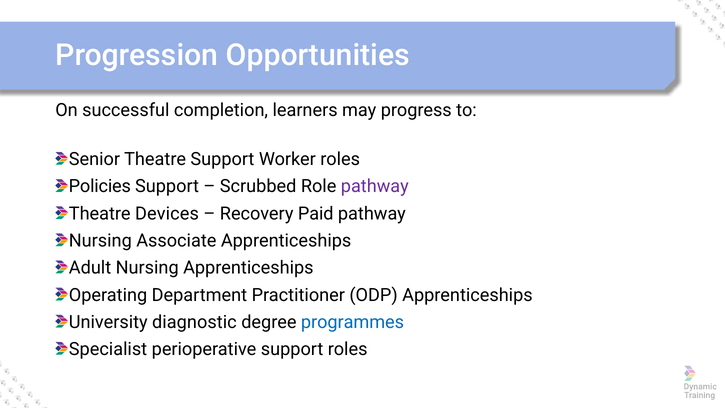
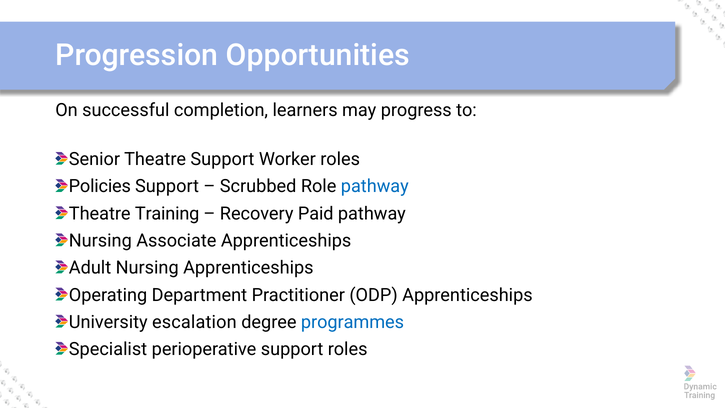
pathway at (375, 186) colour: purple -> blue
Devices: Devices -> Training
diagnostic: diagnostic -> escalation
